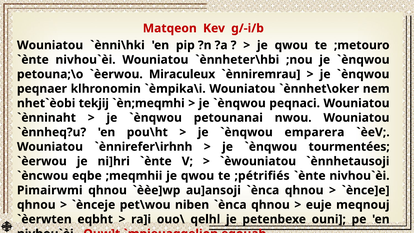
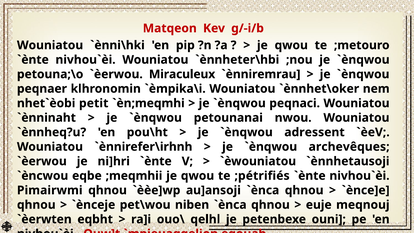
tekjij: tekjij -> petit
emparera: emparera -> adressent
tourmentées: tourmentées -> archevêques
